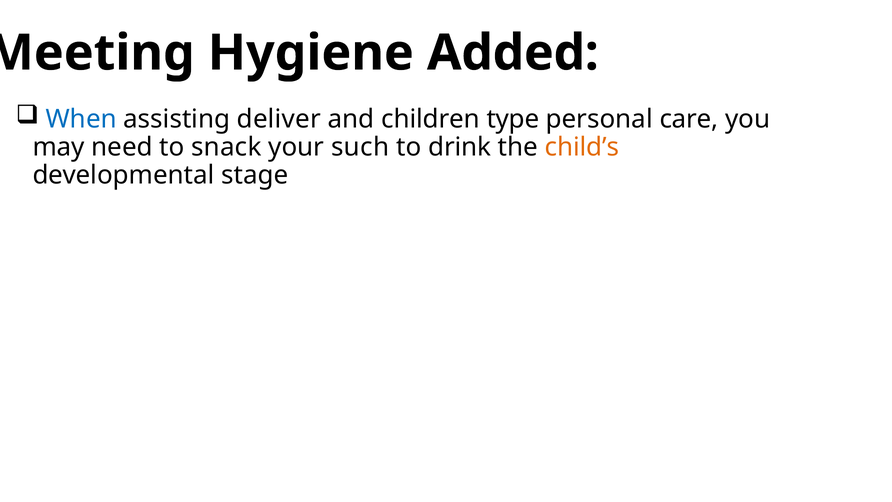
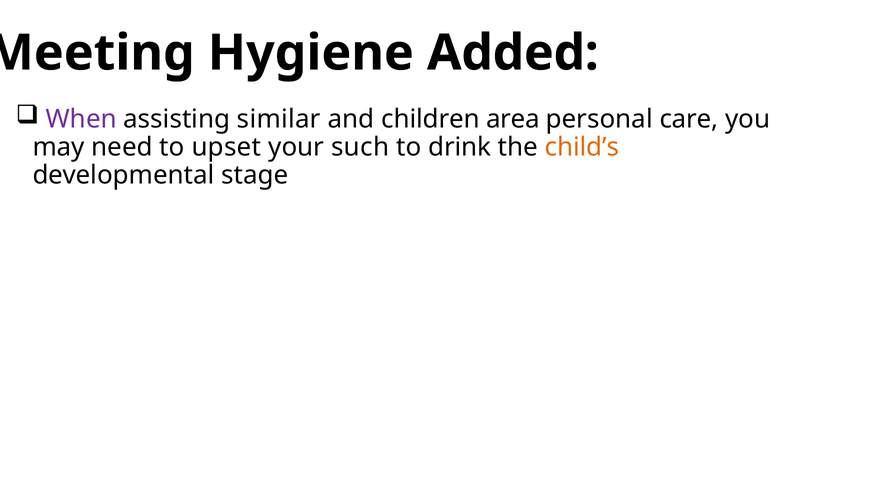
When colour: blue -> purple
deliver: deliver -> similar
type: type -> area
snack: snack -> upset
